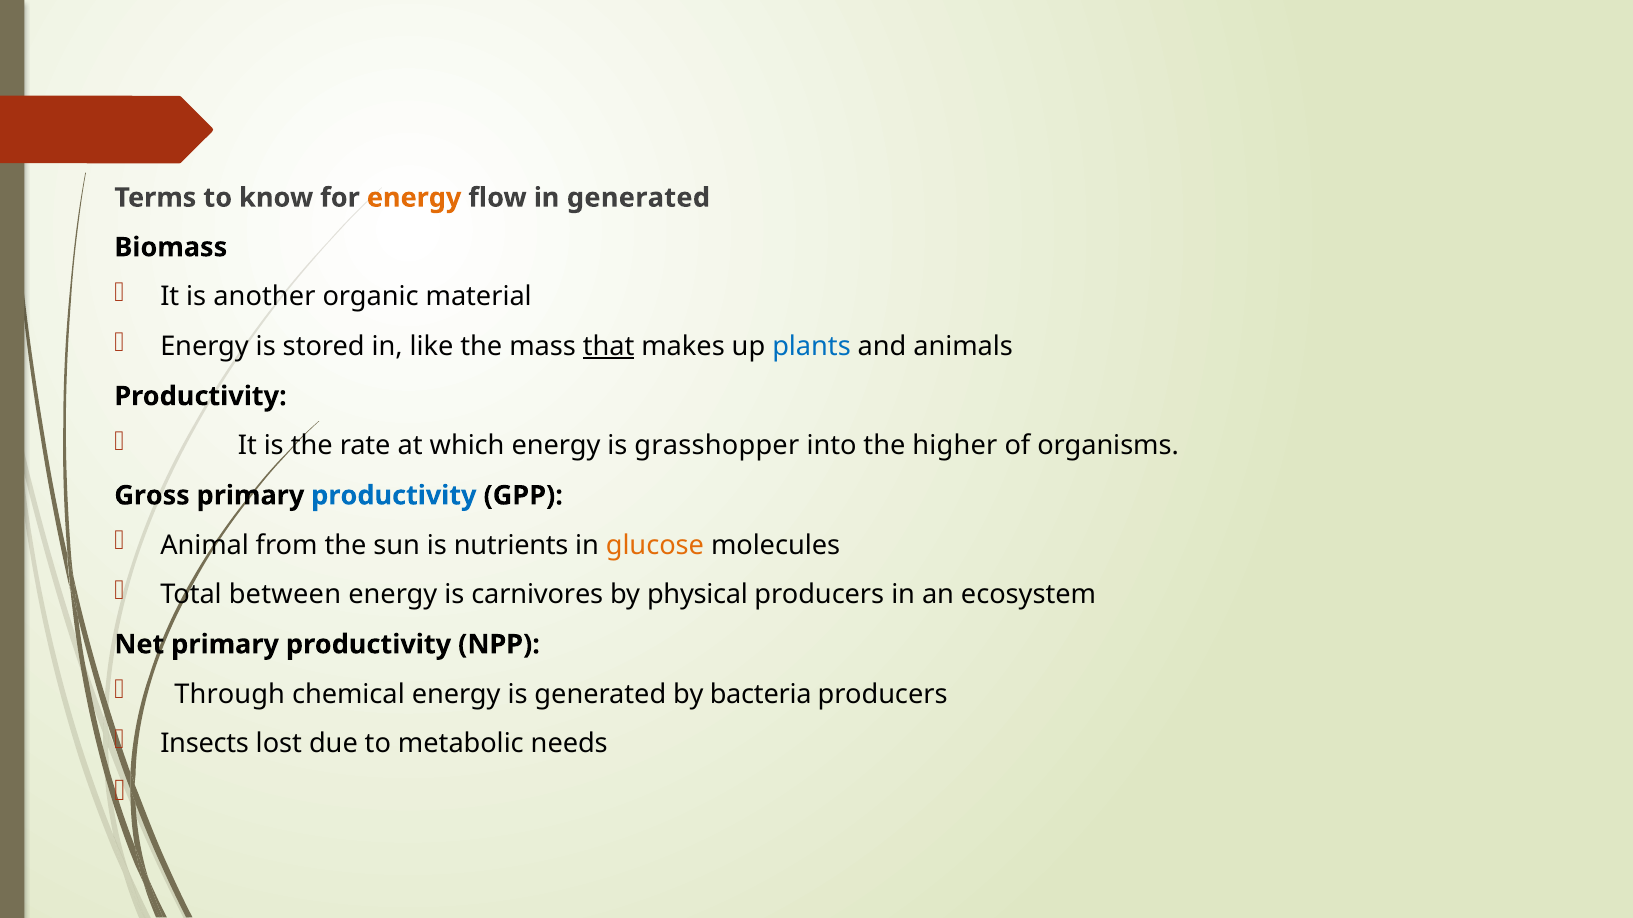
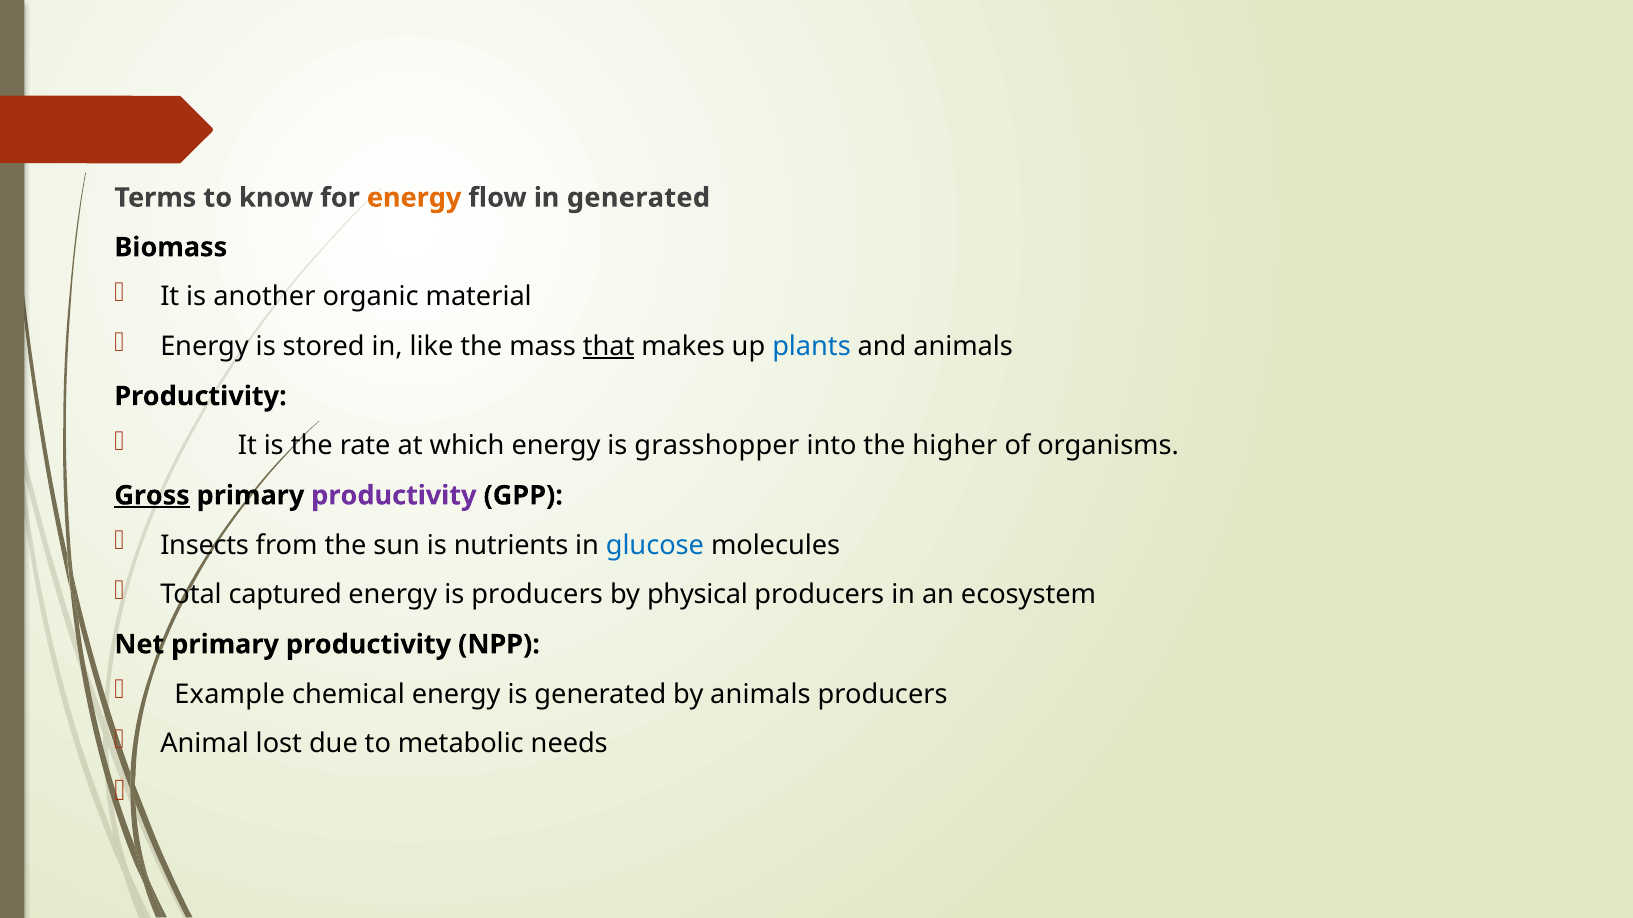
Gross underline: none -> present
productivity at (394, 496) colour: blue -> purple
Animal: Animal -> Insects
glucose colour: orange -> blue
between: between -> captured
is carnivores: carnivores -> producers
Through: Through -> Example
by bacteria: bacteria -> animals
Insects: Insects -> Animal
